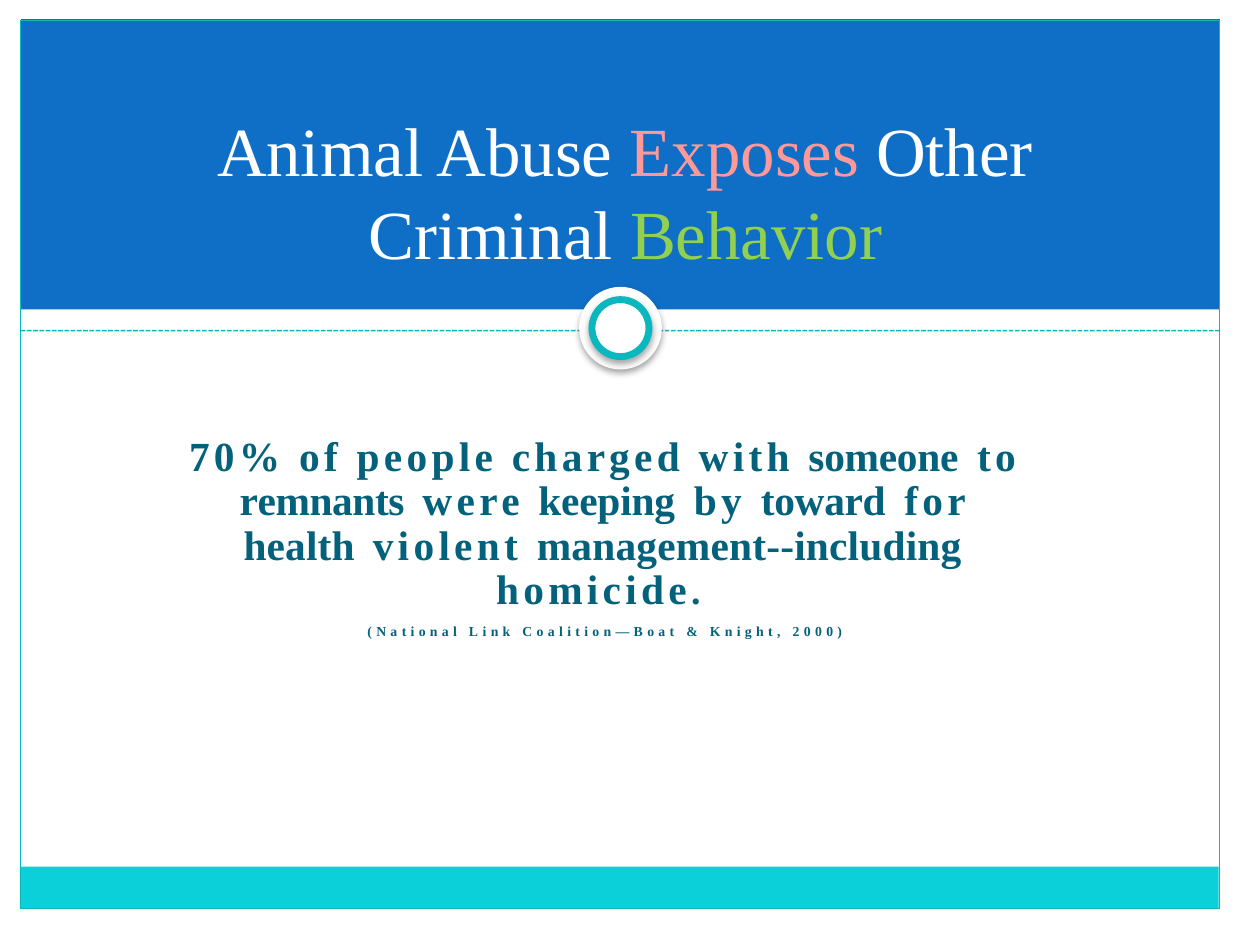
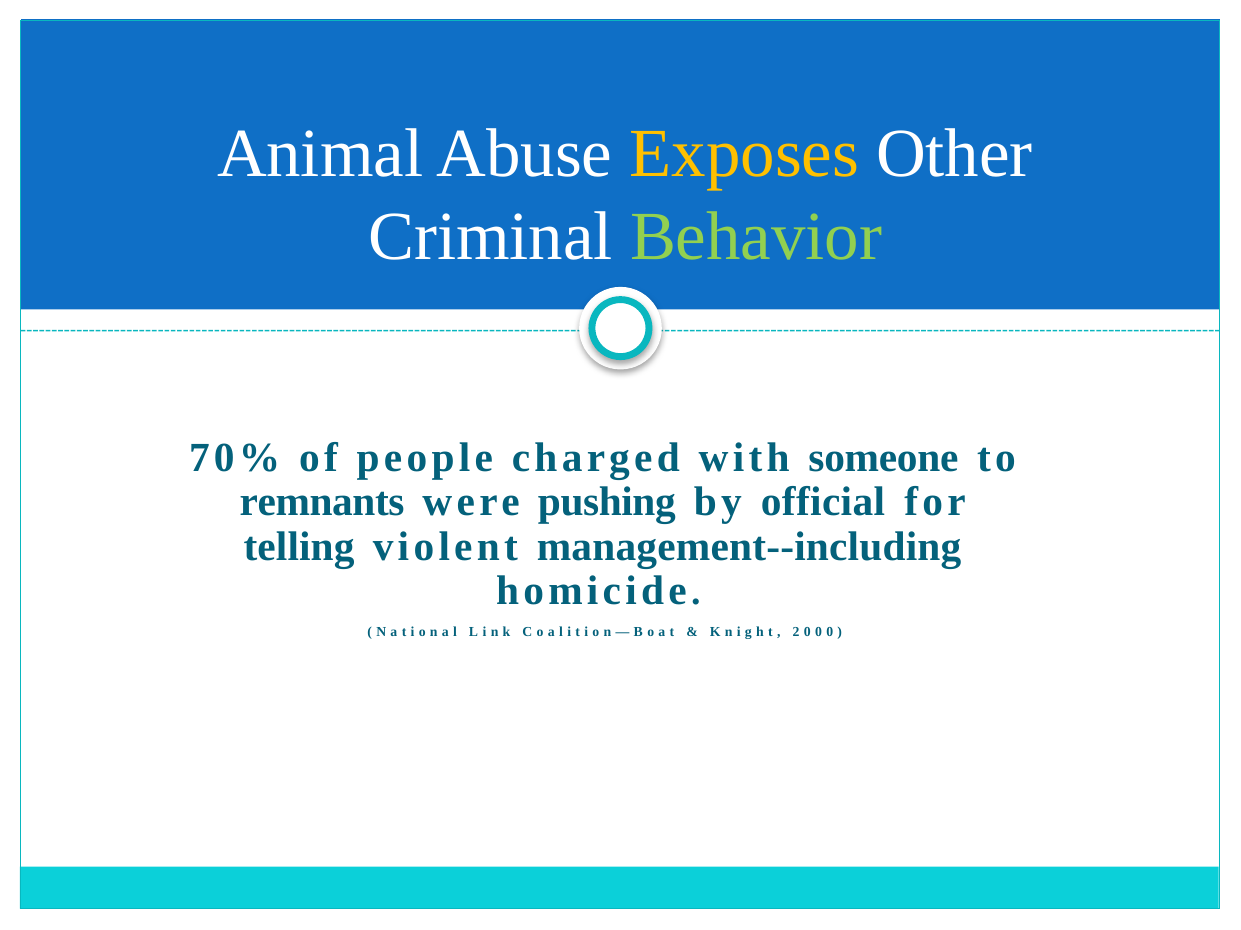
Exposes colour: pink -> yellow
keeping: keeping -> pushing
toward: toward -> official
health: health -> telling
